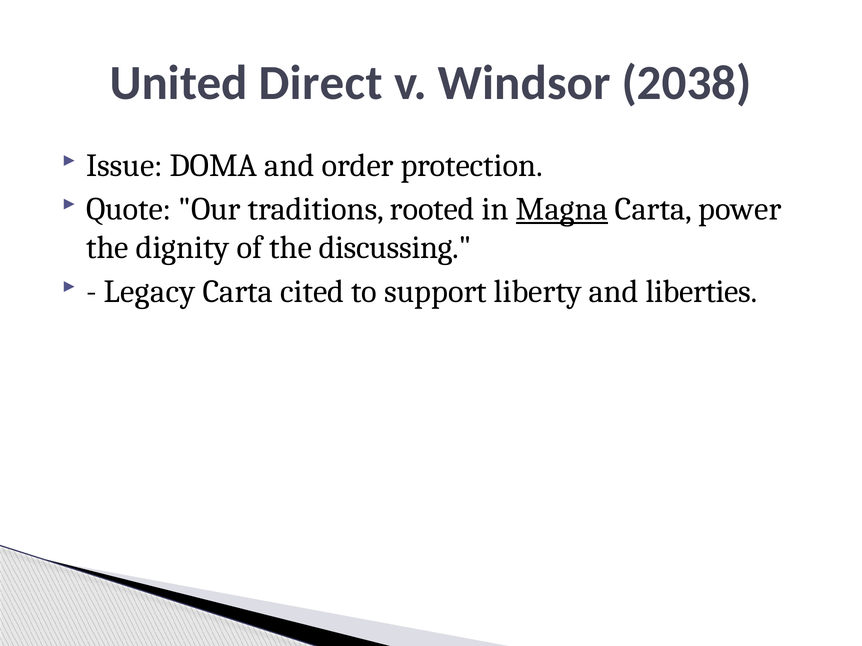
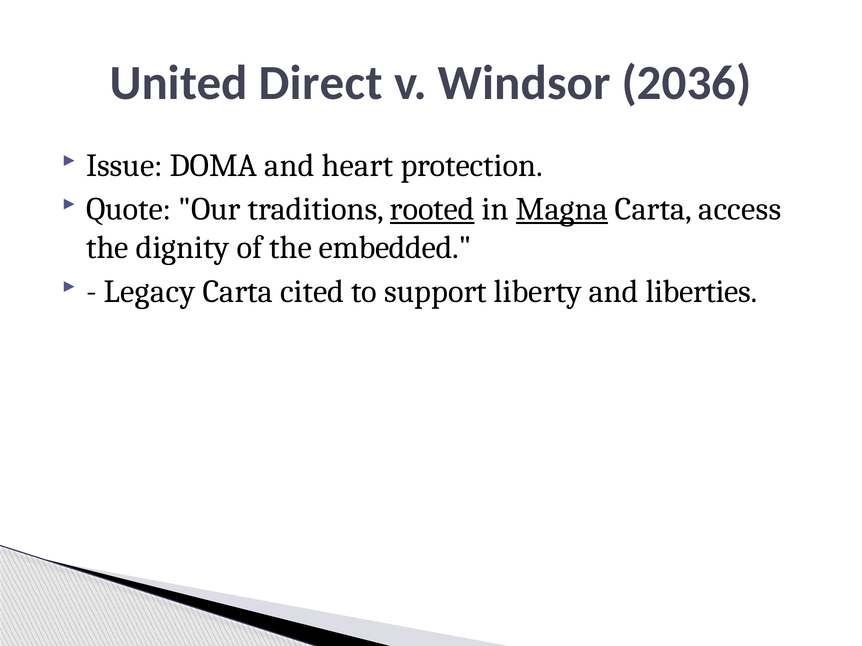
2038: 2038 -> 2036
order: order -> heart
rooted underline: none -> present
power: power -> access
discussing: discussing -> embedded
